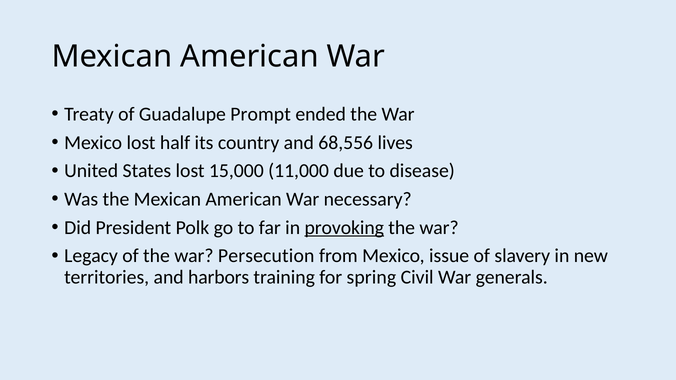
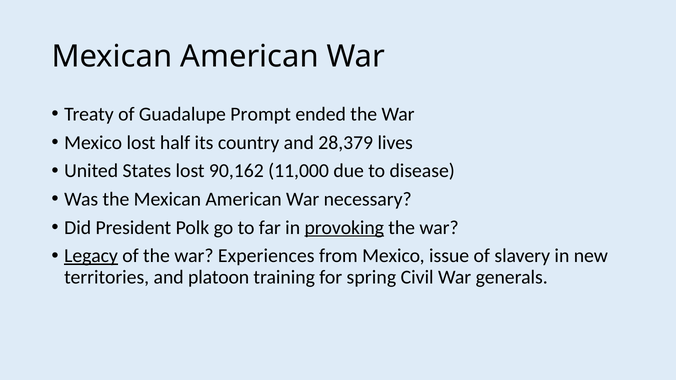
68,556: 68,556 -> 28,379
15,000: 15,000 -> 90,162
Legacy underline: none -> present
Persecution: Persecution -> Experiences
harbors: harbors -> platoon
